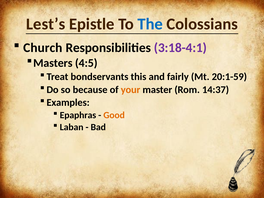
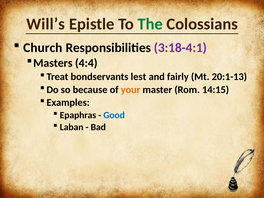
Lest’s: Lest’s -> Will’s
The colour: blue -> green
4:5: 4:5 -> 4:4
this: this -> lest
20:1-59: 20:1-59 -> 20:1-13
14:37: 14:37 -> 14:15
Good colour: orange -> blue
